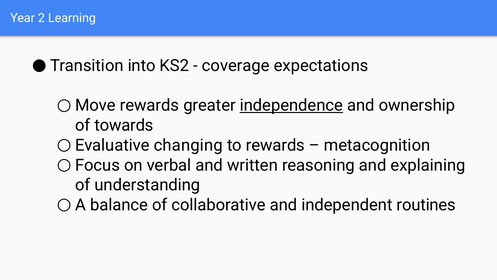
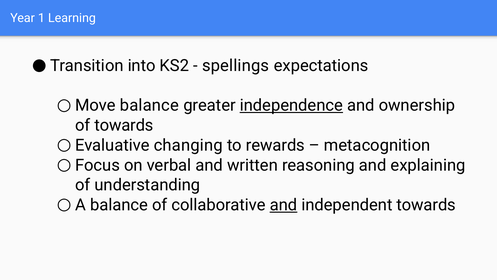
2: 2 -> 1
coverage: coverage -> spellings
rewards at (149, 105): rewards -> balance
and at (284, 205) underline: none -> present
independent routines: routines -> towards
